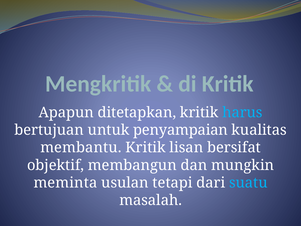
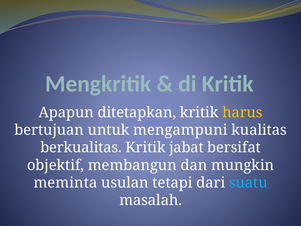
harus colour: light blue -> yellow
penyampaian: penyampaian -> mengampuni
membantu: membantu -> berkualitas
lisan: lisan -> jabat
